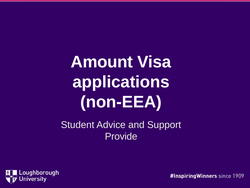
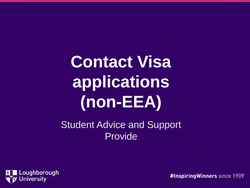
Amount: Amount -> Contact
